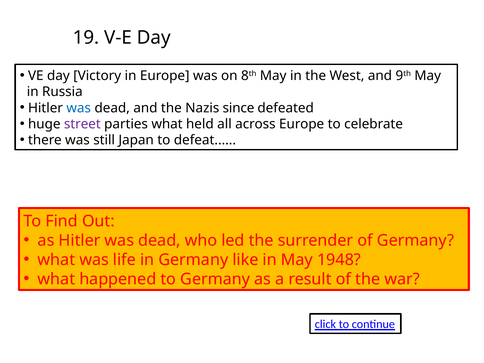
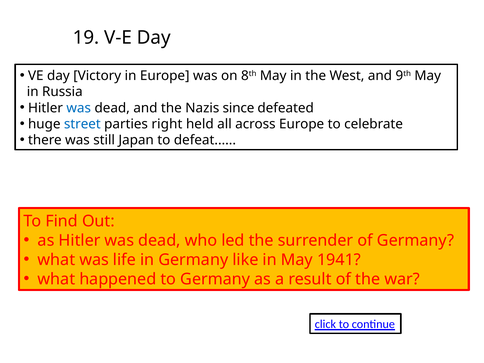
street colour: purple -> blue
parties what: what -> right
1948: 1948 -> 1941
